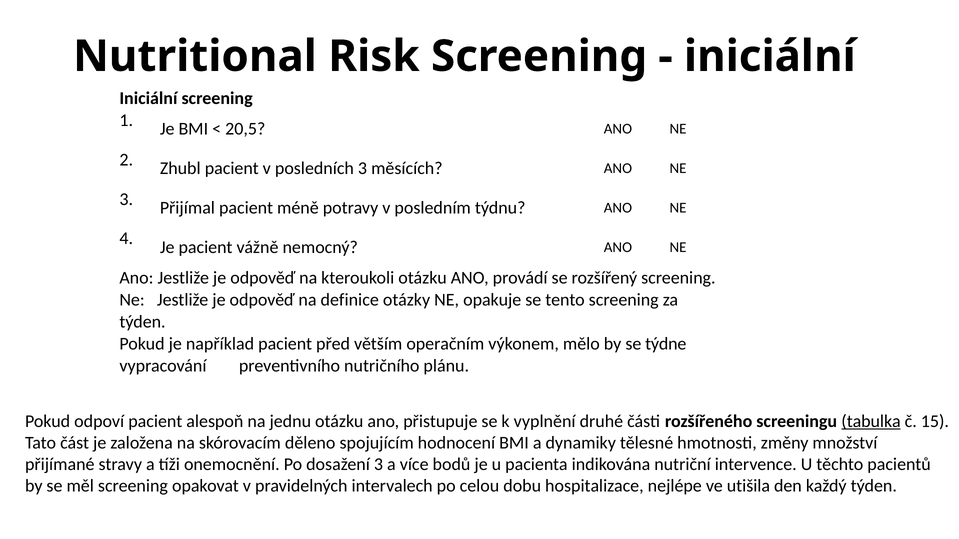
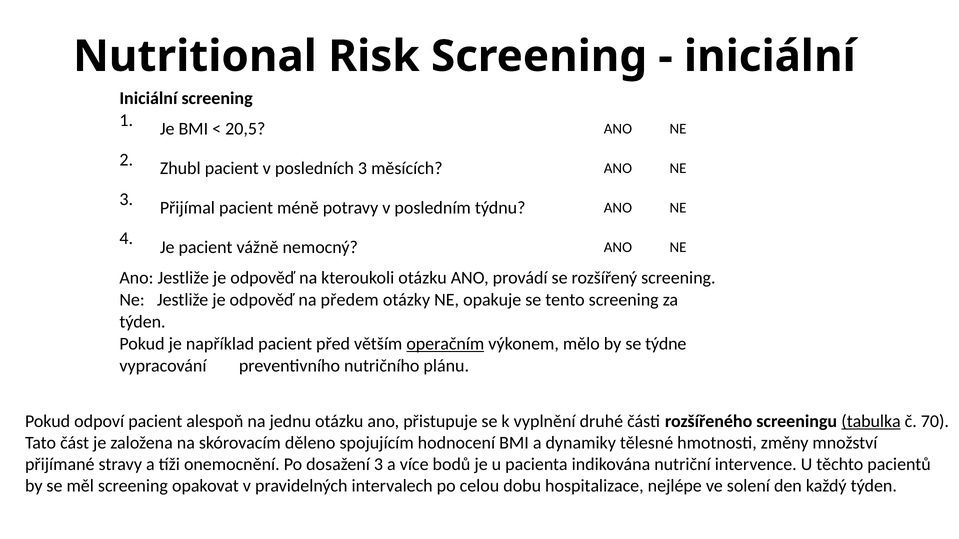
definice: definice -> předem
operačním underline: none -> present
15: 15 -> 70
utišila: utišila -> solení
